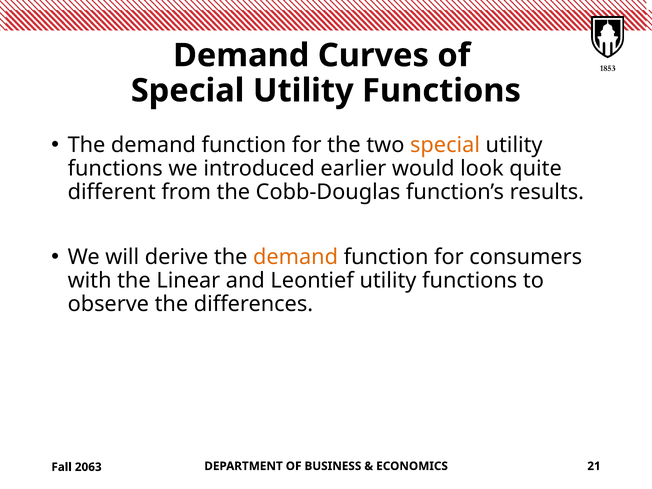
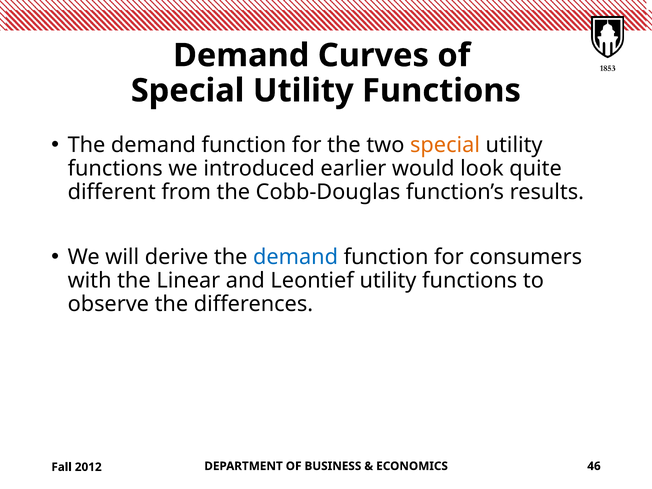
demand at (296, 257) colour: orange -> blue
21: 21 -> 46
2063: 2063 -> 2012
